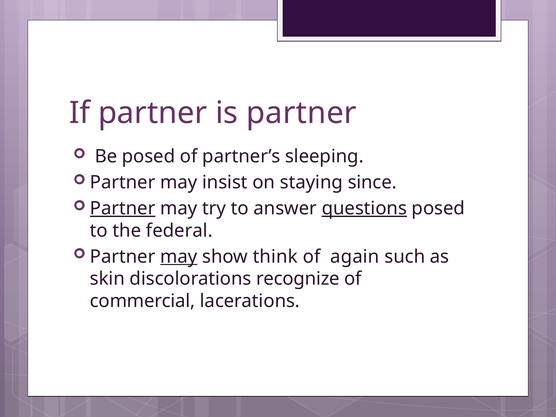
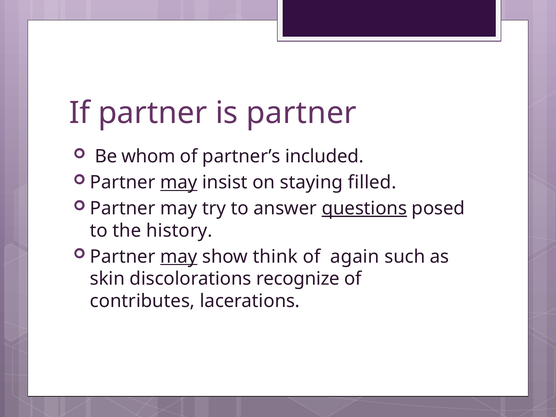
Be posed: posed -> whom
sleeping: sleeping -> included
may at (179, 182) underline: none -> present
since: since -> filled
Partner at (123, 208) underline: present -> none
federal: federal -> history
commercial: commercial -> contributes
